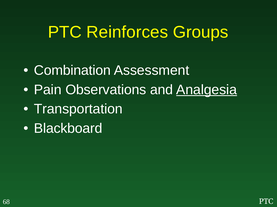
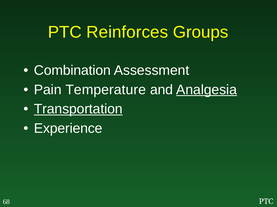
Observations: Observations -> Temperature
Transportation underline: none -> present
Blackboard: Blackboard -> Experience
